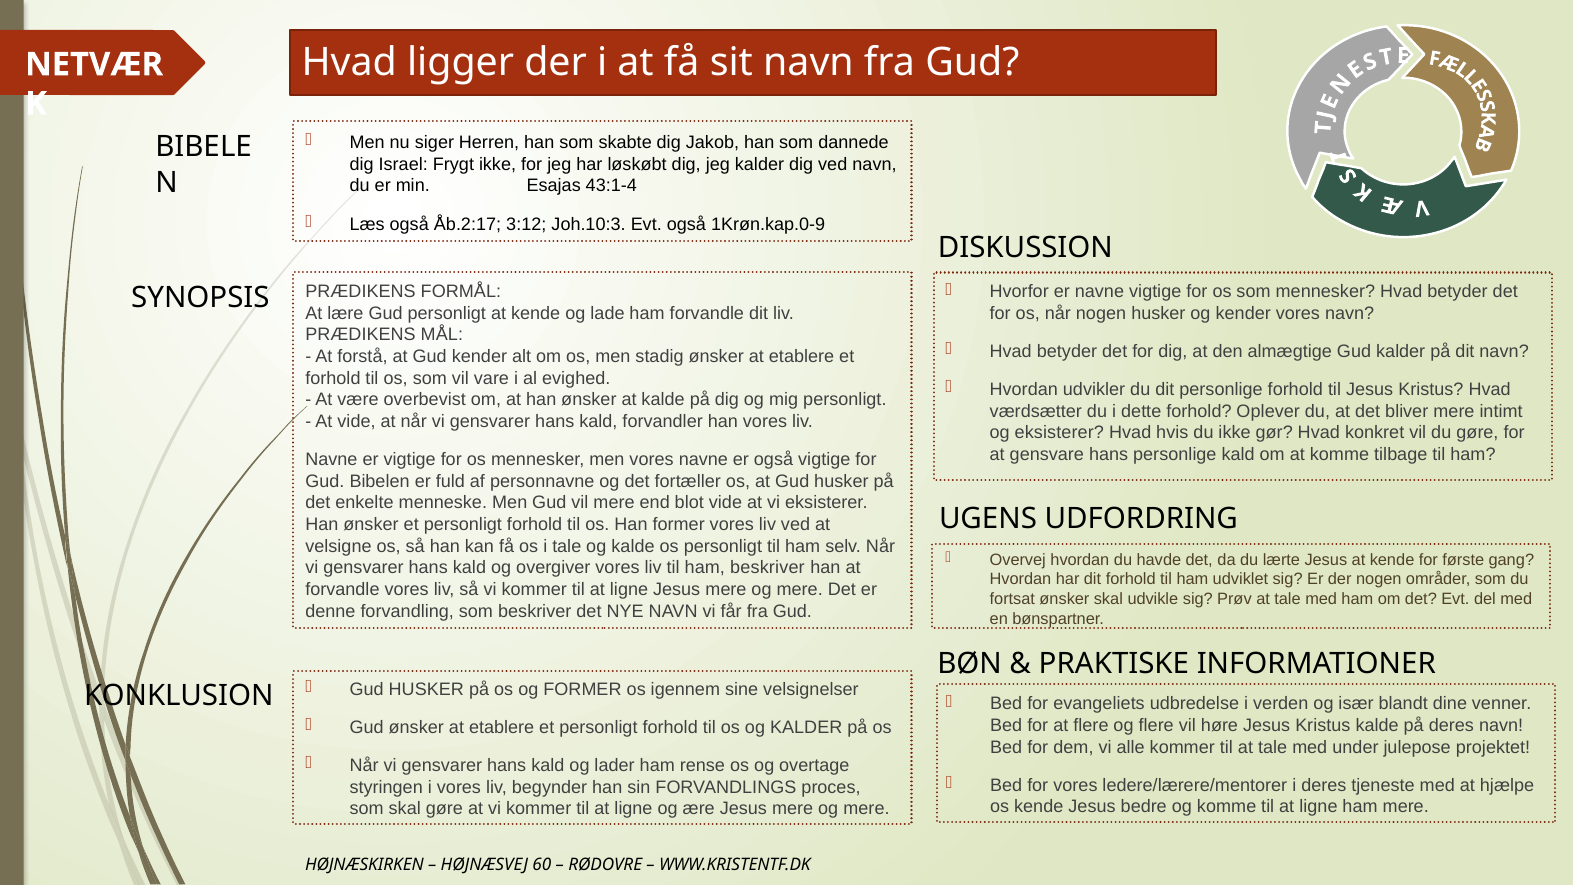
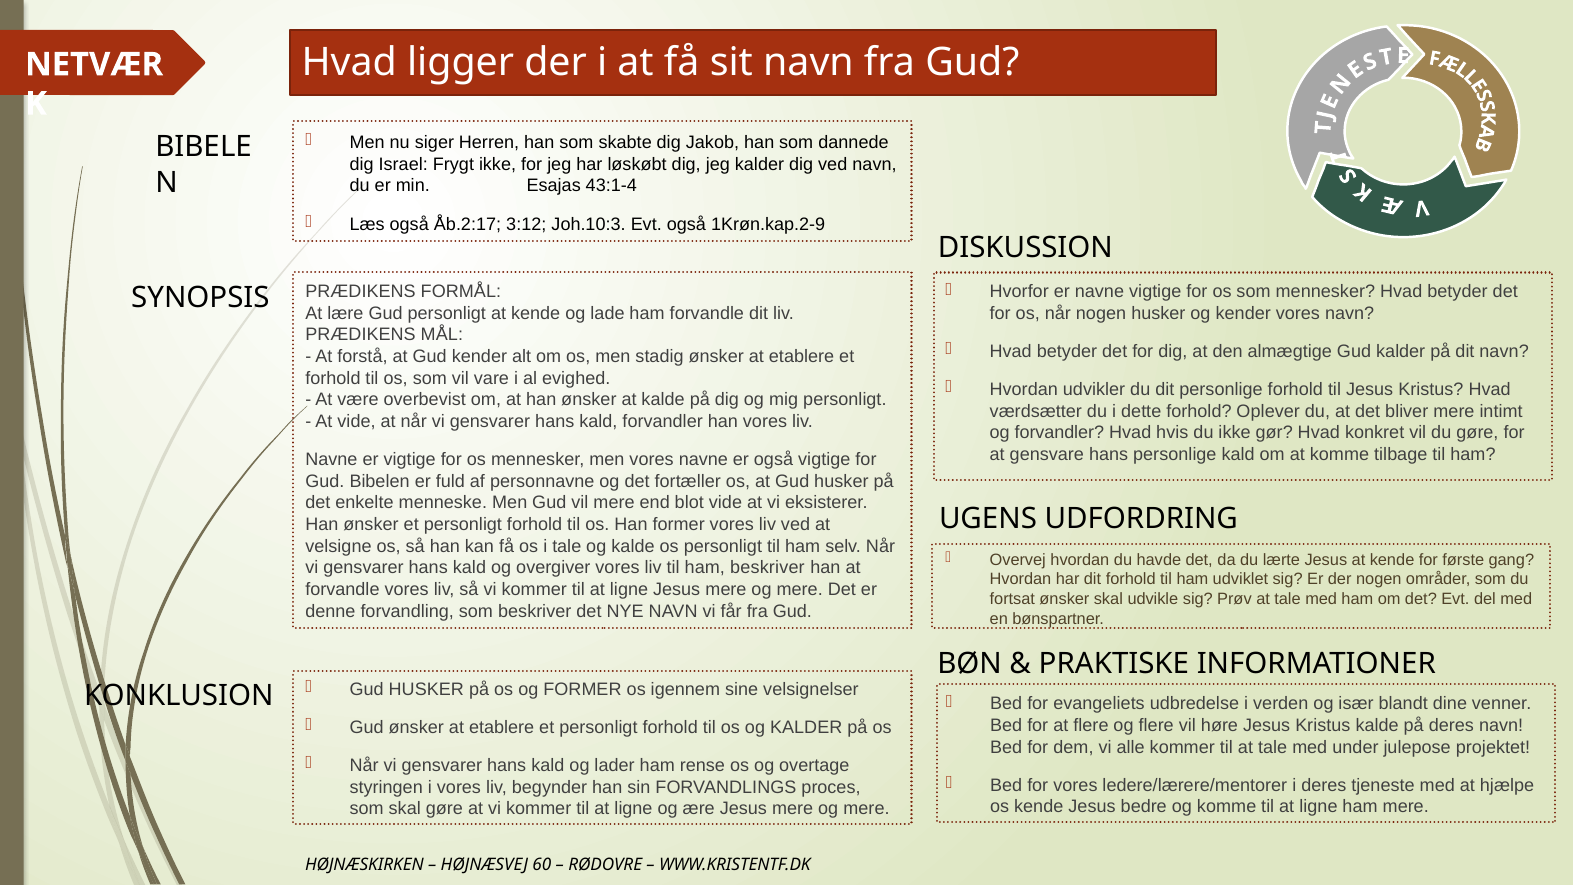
1Krøn.kap.0-9: 1Krøn.kap.0-9 -> 1Krøn.kap.2-9
og eksisterer: eksisterer -> forvandler
